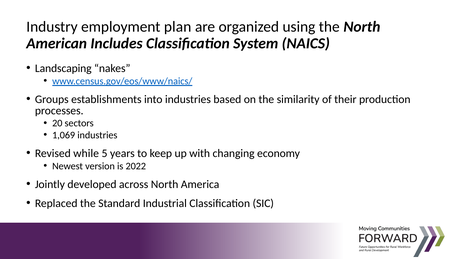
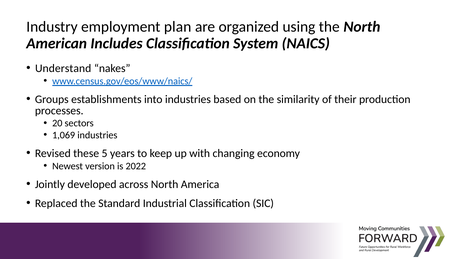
Landscaping: Landscaping -> Understand
while: while -> these
